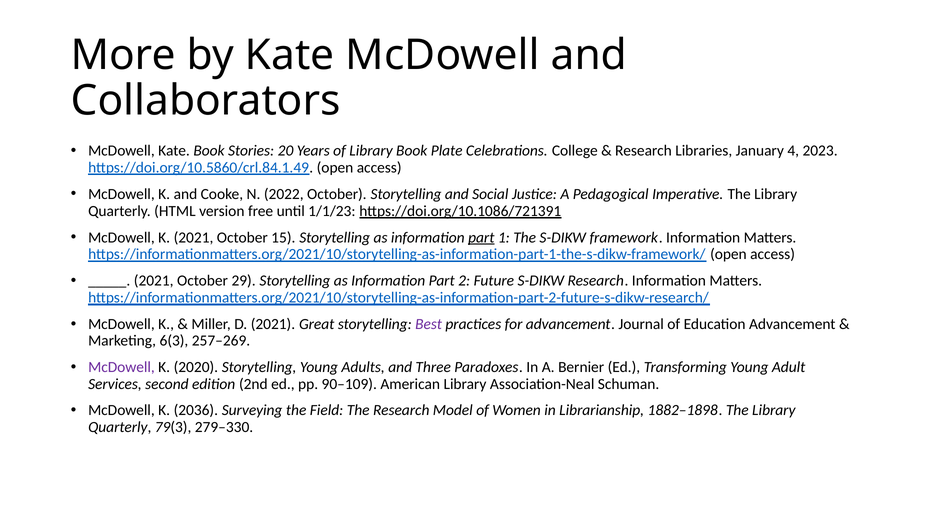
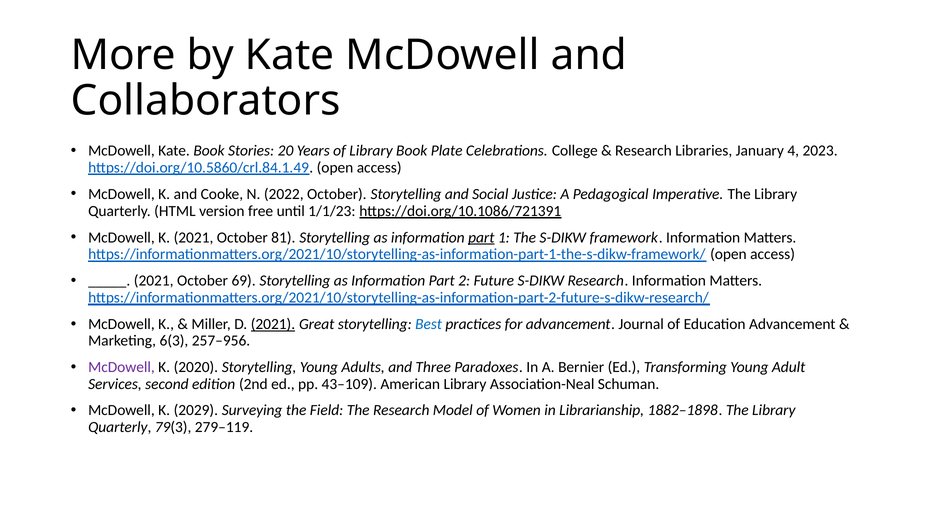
15: 15 -> 81
29: 29 -> 69
2021 at (273, 324) underline: none -> present
Best colour: purple -> blue
257–269: 257–269 -> 257–956
90–109: 90–109 -> 43–109
2036: 2036 -> 2029
279–330: 279–330 -> 279–119
